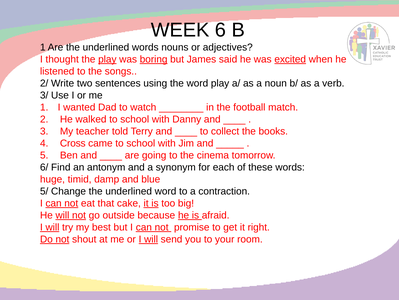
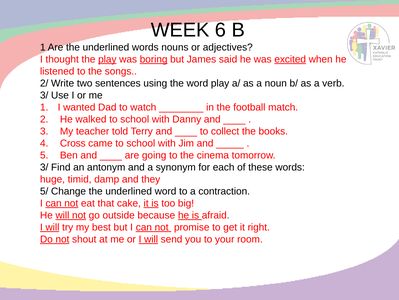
6/ at (44, 167): 6/ -> 3/
blue: blue -> they
